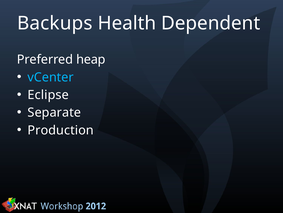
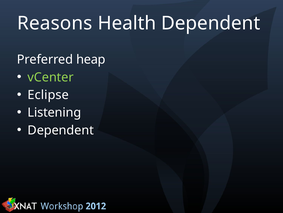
Backups: Backups -> Reasons
vCenter colour: light blue -> light green
Separate: Separate -> Listening
Production at (61, 130): Production -> Dependent
